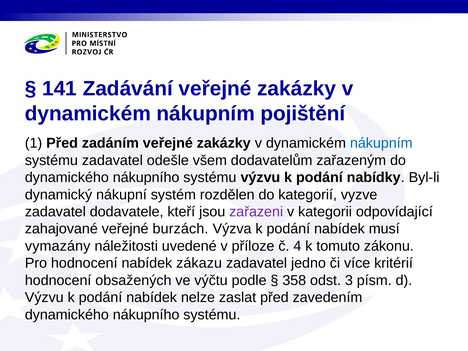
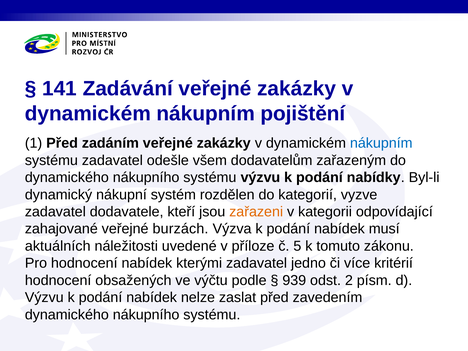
zařazeni colour: purple -> orange
vymazány: vymazány -> aktuálních
4: 4 -> 5
zákazu: zákazu -> kterými
358: 358 -> 939
3: 3 -> 2
